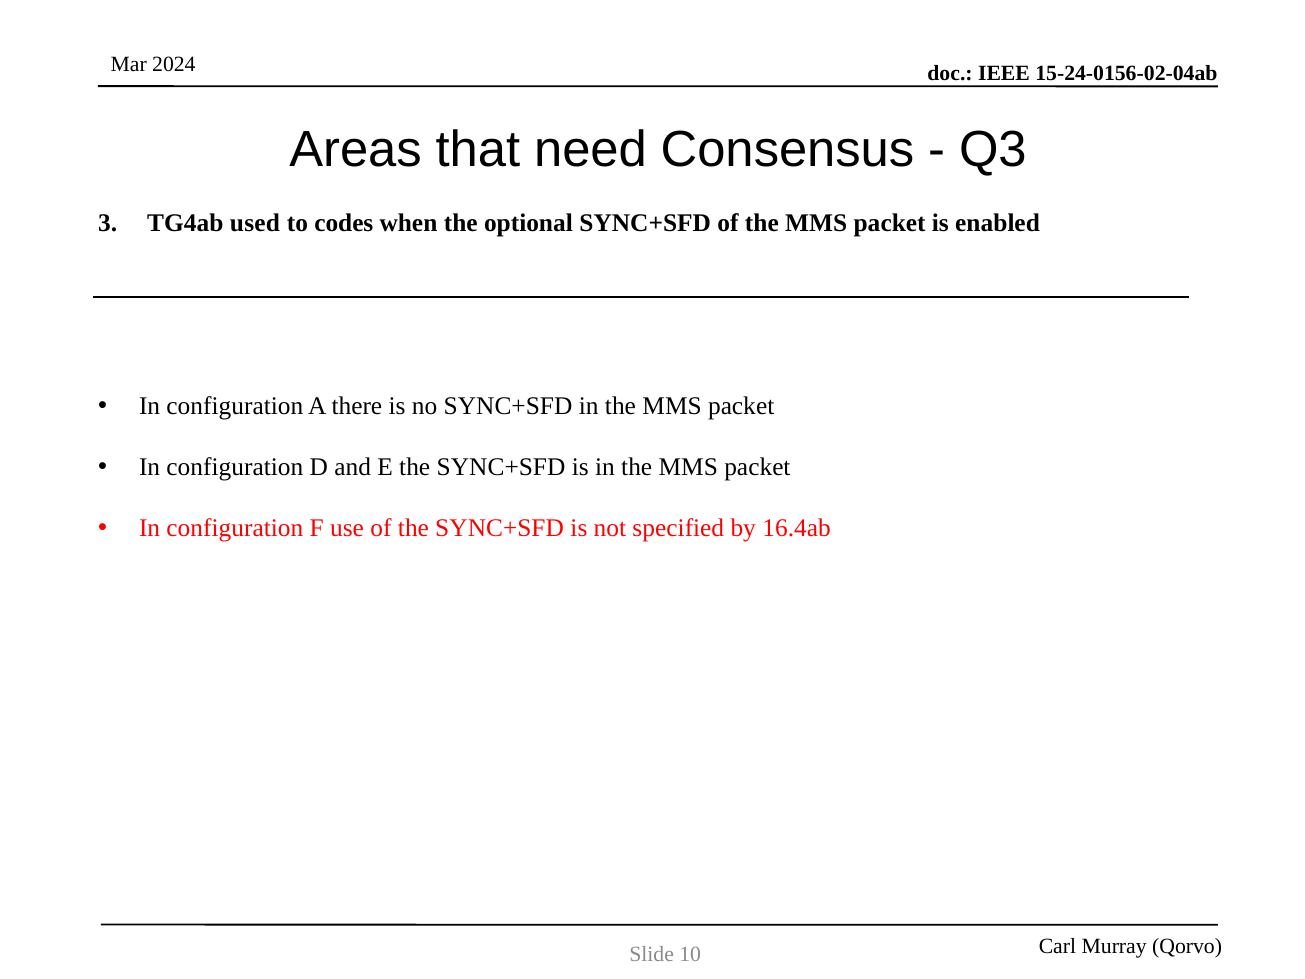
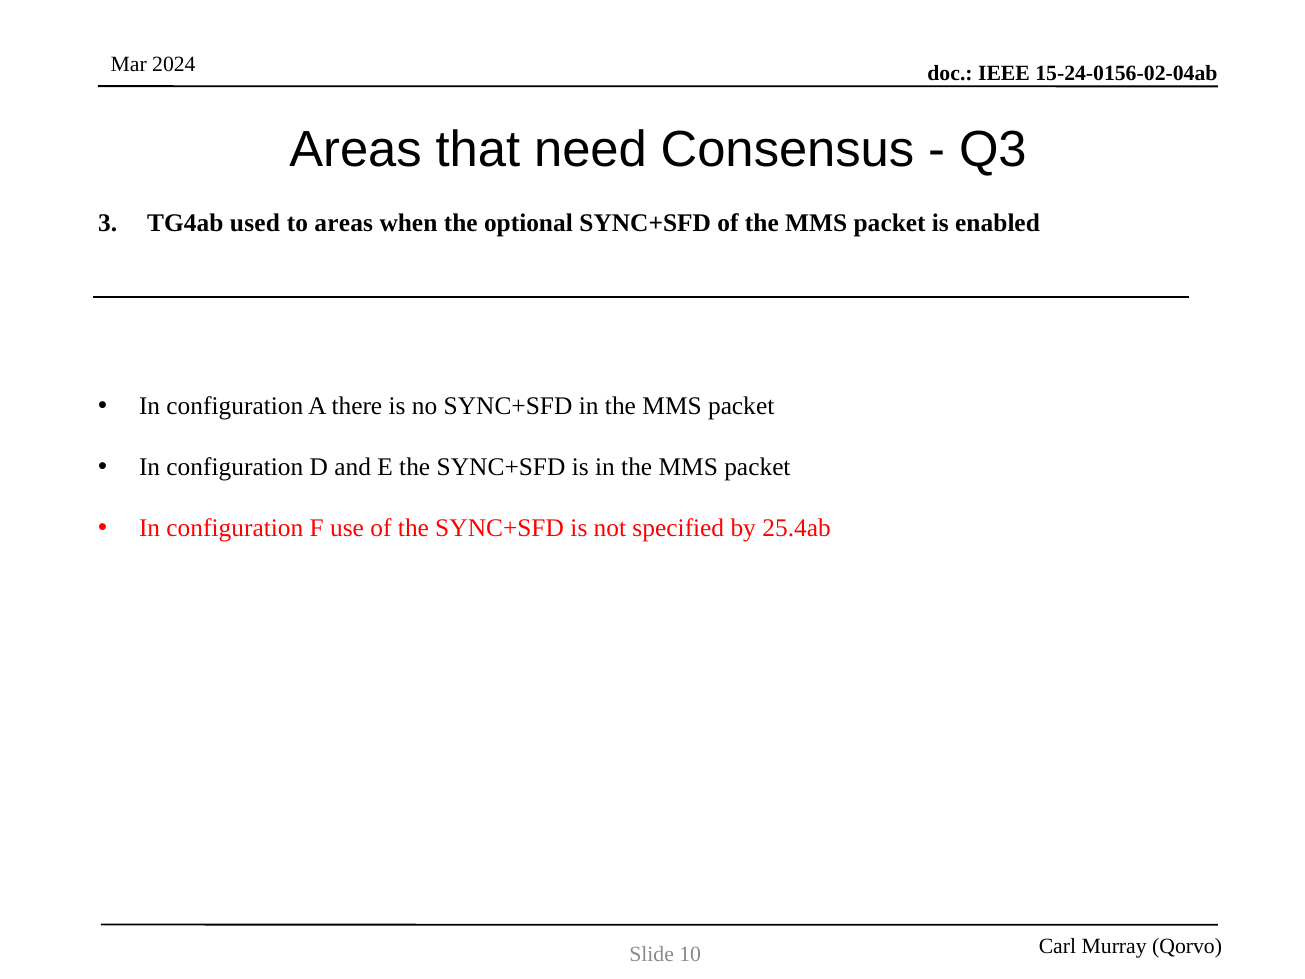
to codes: codes -> areas
16.4ab: 16.4ab -> 25.4ab
